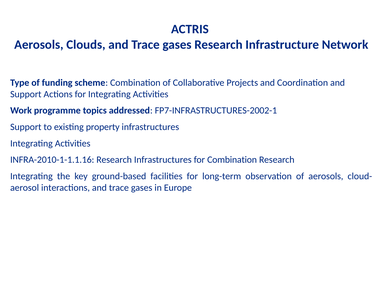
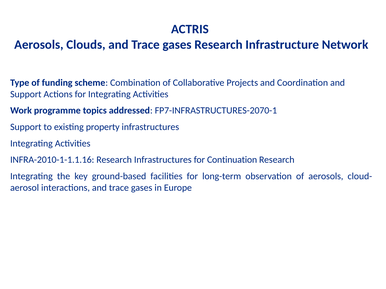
FP7-INFRASTRUCTURES-2002-1: FP7-INFRASTRUCTURES-2002-1 -> FP7-INFRASTRUCTURES-2070-1
for Combination: Combination -> Continuation
